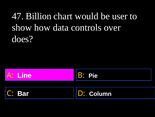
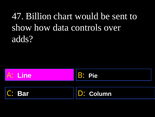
user: user -> sent
does: does -> adds
